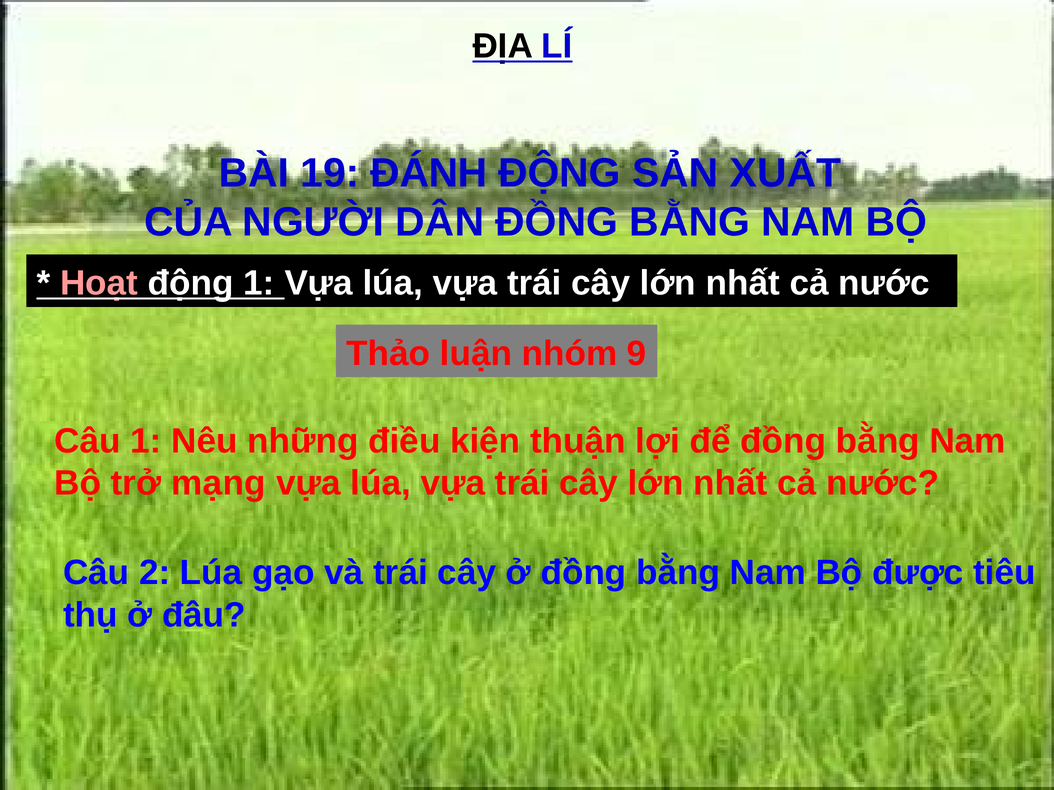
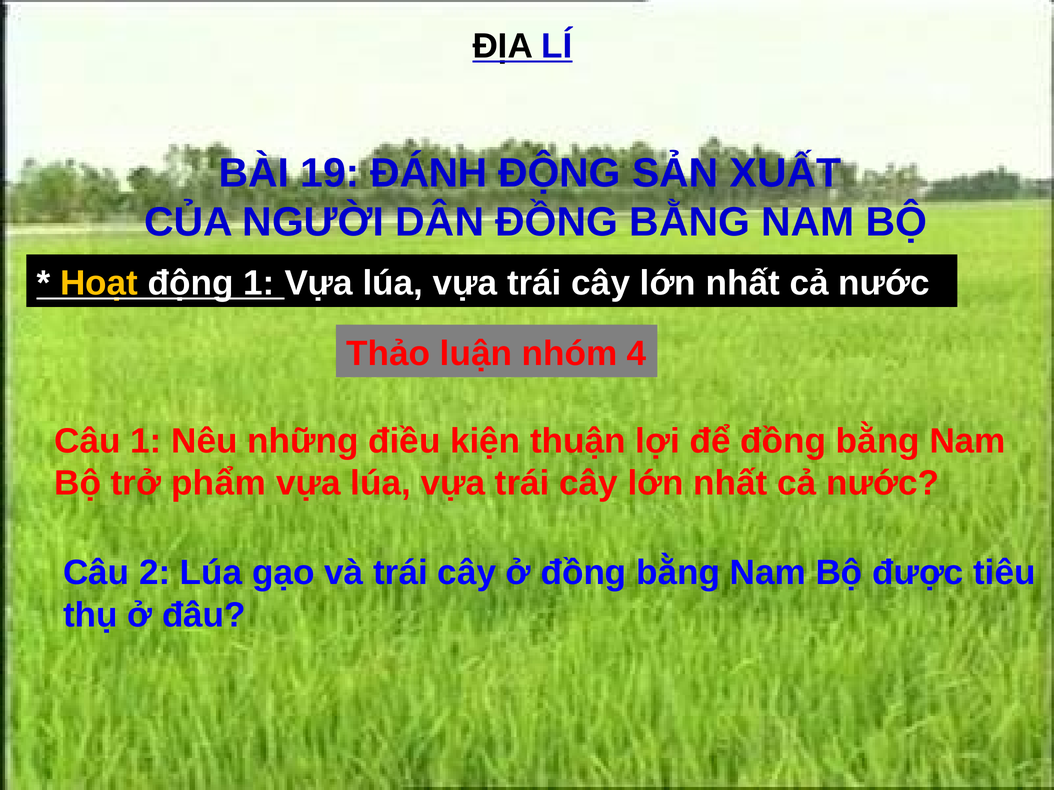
Hoạt colour: pink -> yellow
9: 9 -> 4
mạng: mạng -> phẩm
